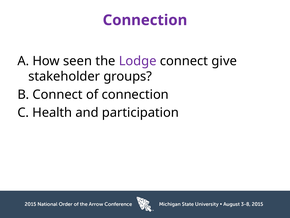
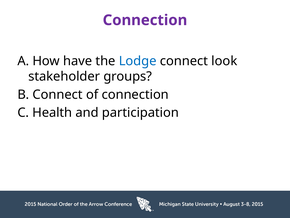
seen: seen -> have
Lodge colour: purple -> blue
give: give -> look
